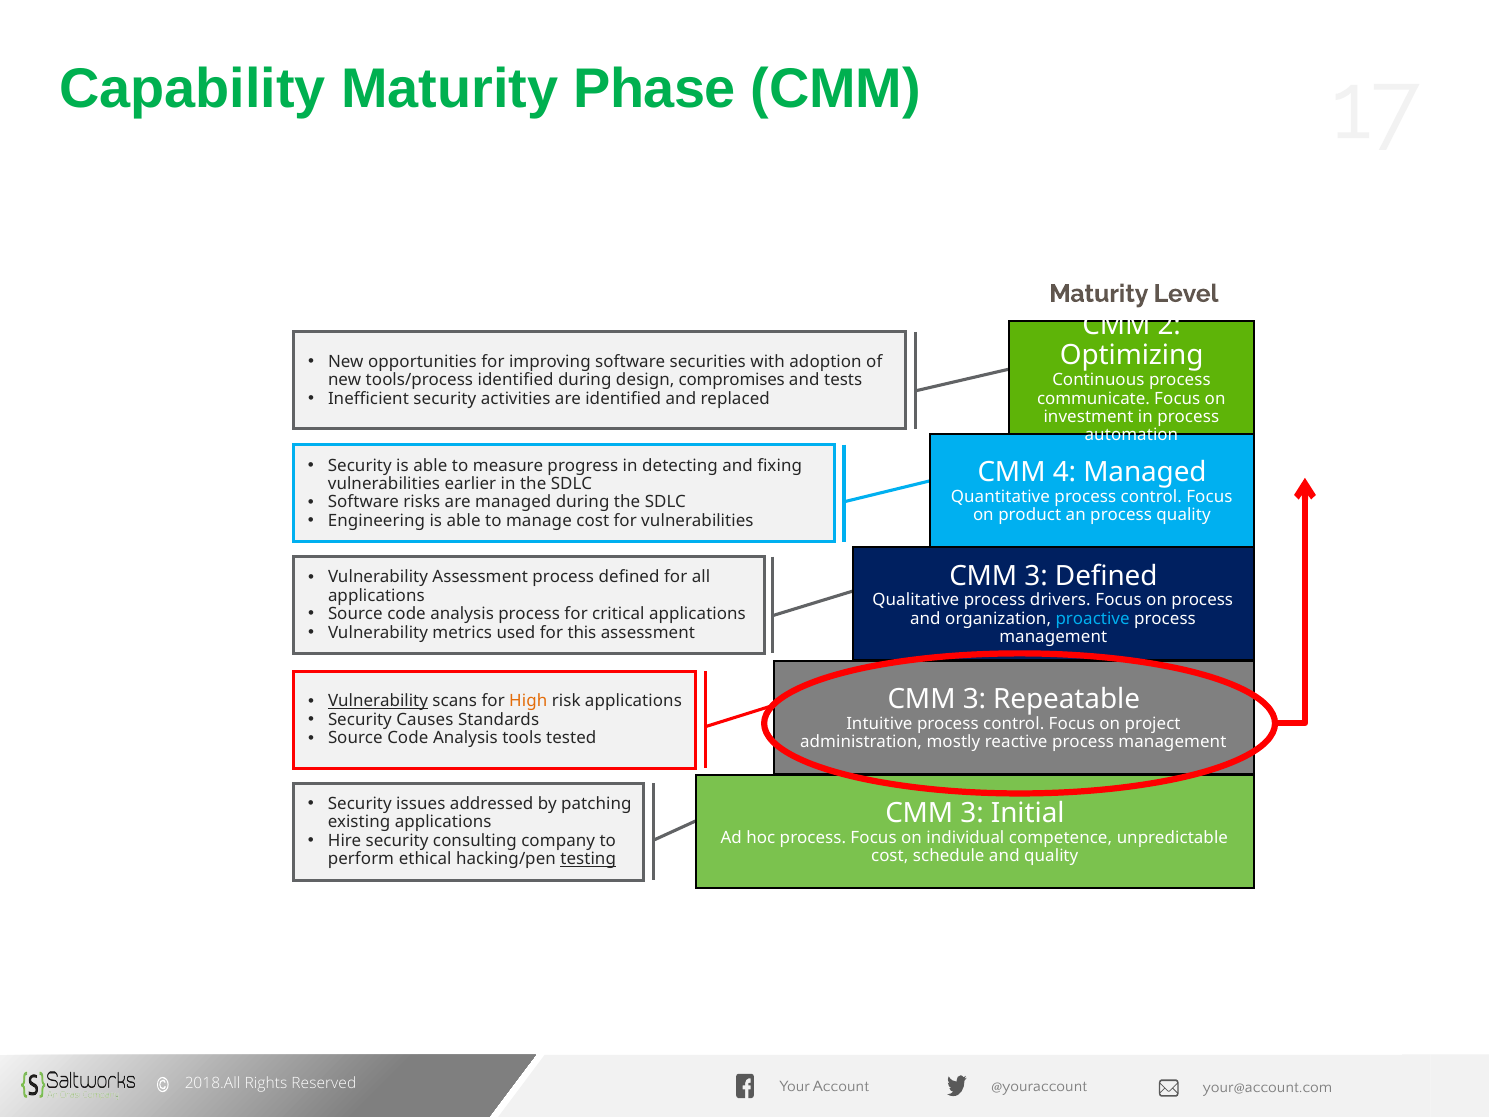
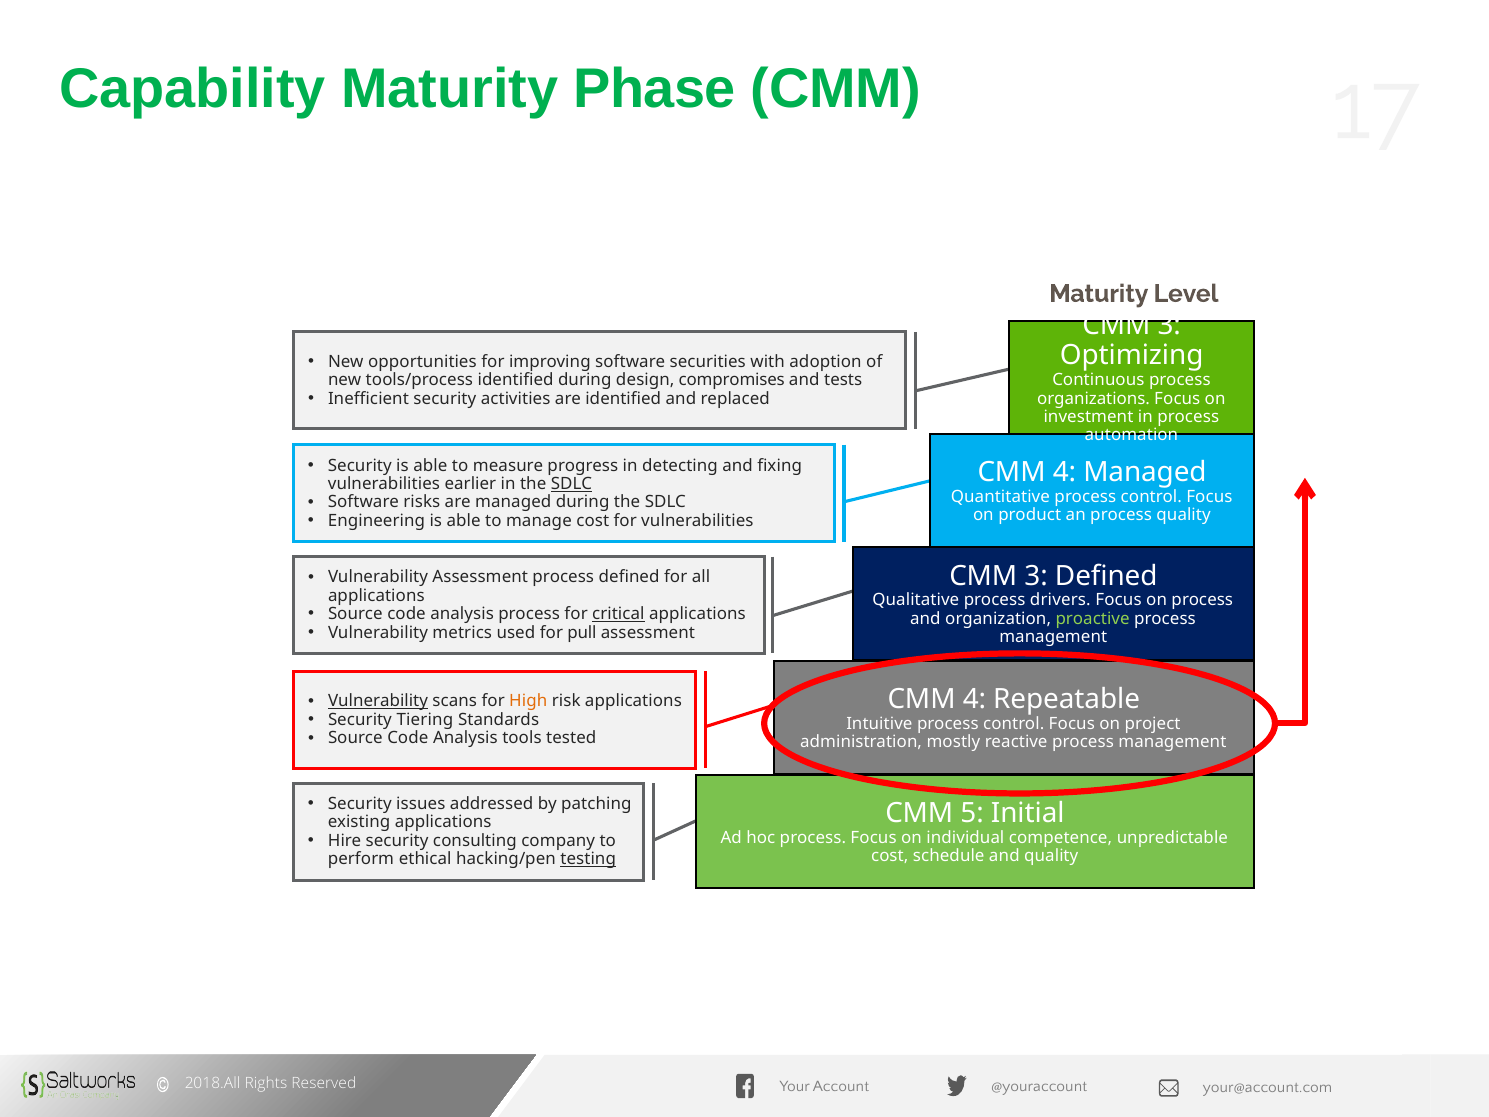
2 at (1169, 326): 2 -> 3
communicate: communicate -> organizations
SDLC at (572, 484) underline: none -> present
critical underline: none -> present
proactive colour: light blue -> light green
this: this -> pull
3 at (974, 699): 3 -> 4
Causes: Causes -> Tiering
3 at (972, 813): 3 -> 5
